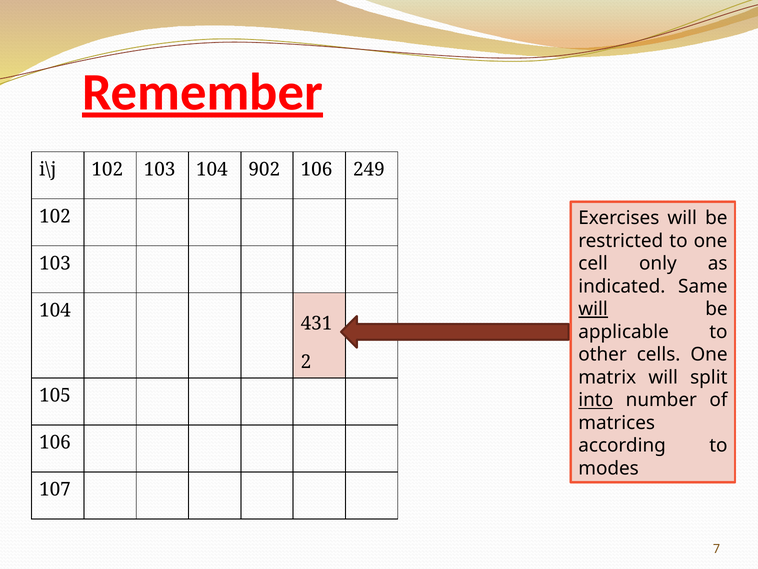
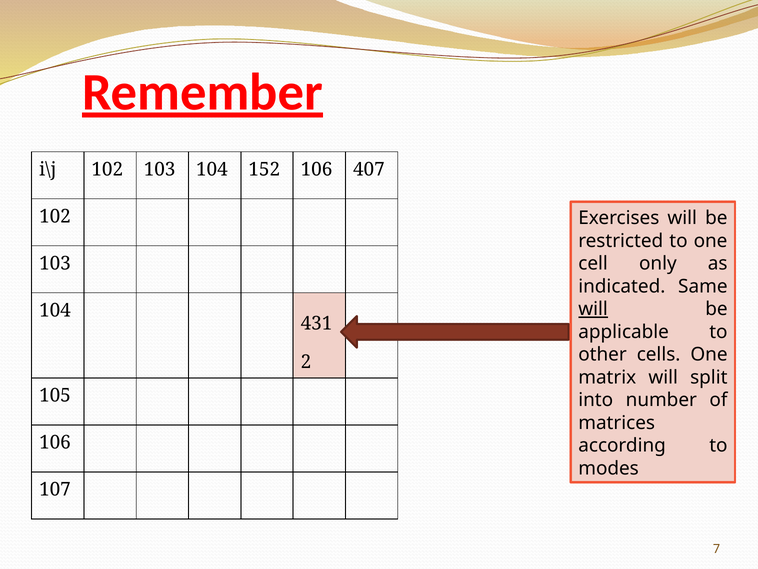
902: 902 -> 152
249: 249 -> 407
into underline: present -> none
